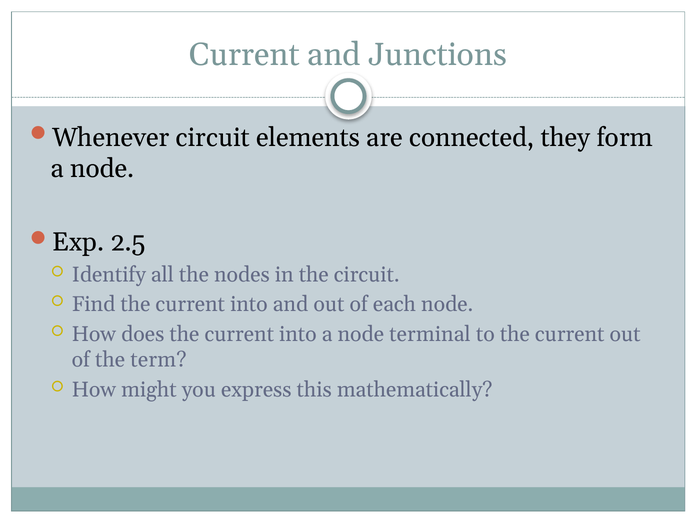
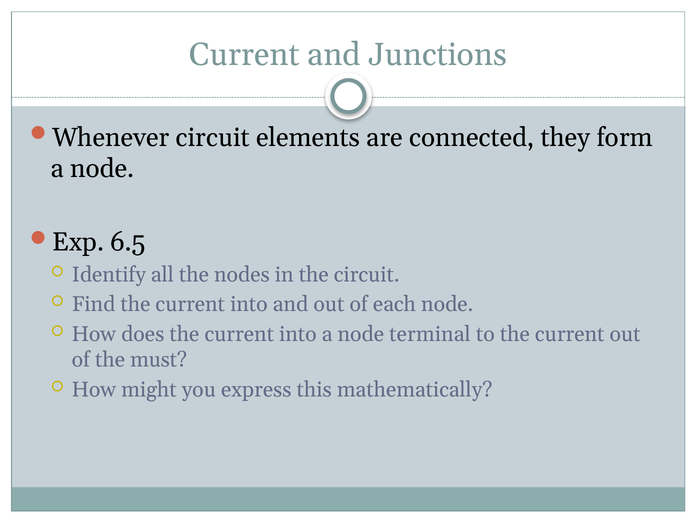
2.5: 2.5 -> 6.5
term: term -> must
